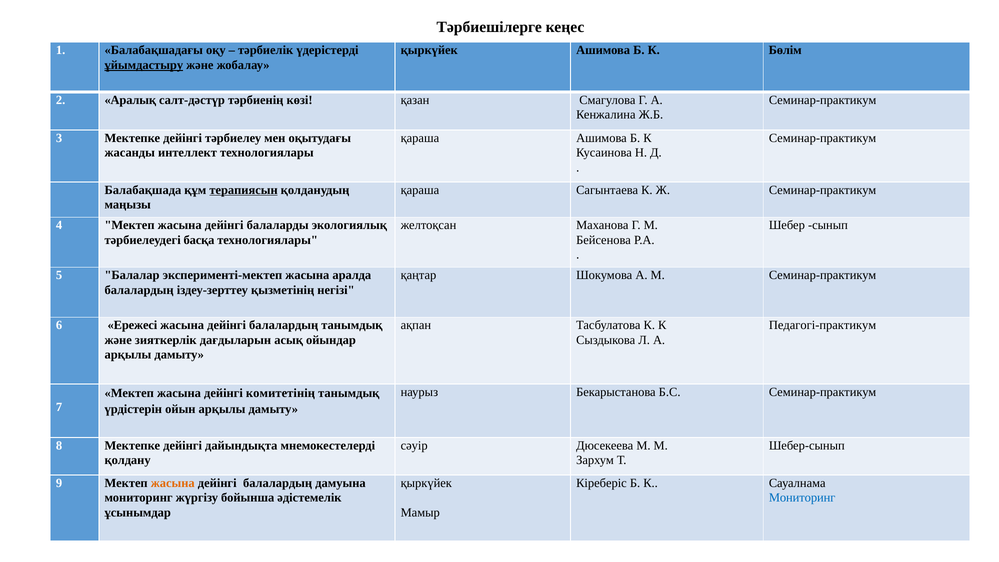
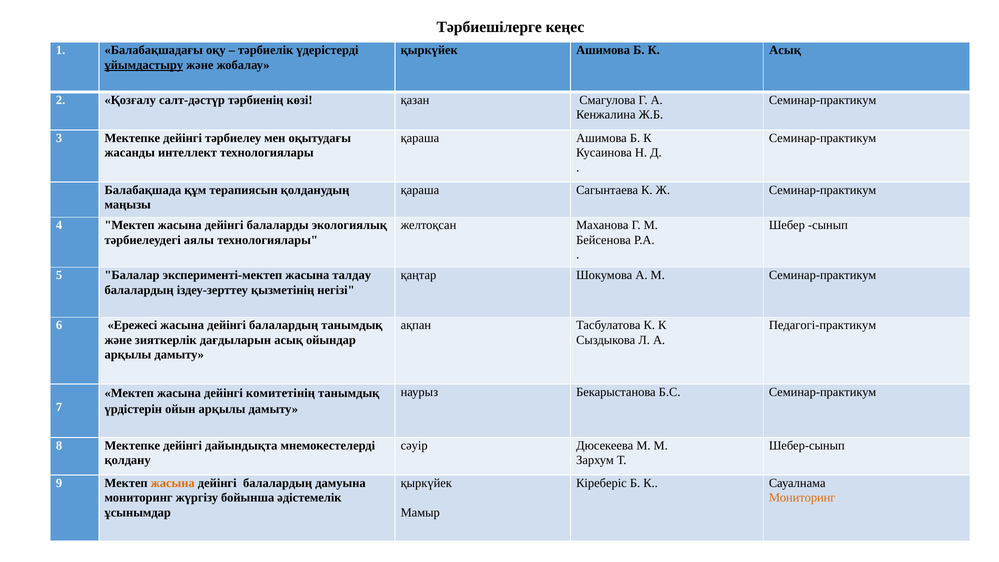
К Бөлім: Бөлім -> Асық
Аралық: Аралық -> Қозғалу
терапиясын underline: present -> none
басқа: басқа -> аялы
аралда: аралда -> талдау
Мониторинг at (802, 498) colour: blue -> orange
